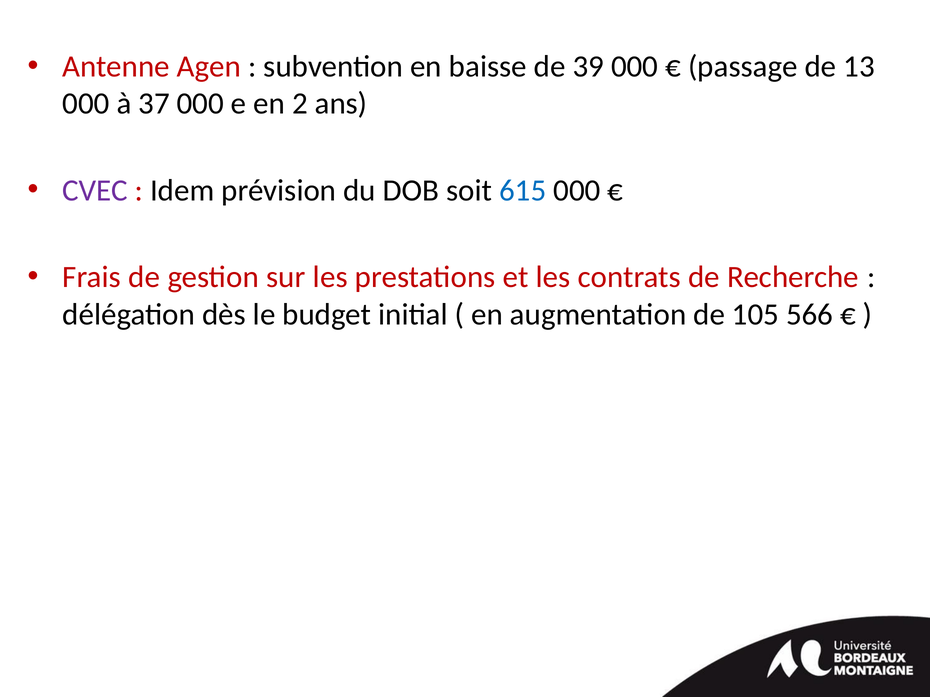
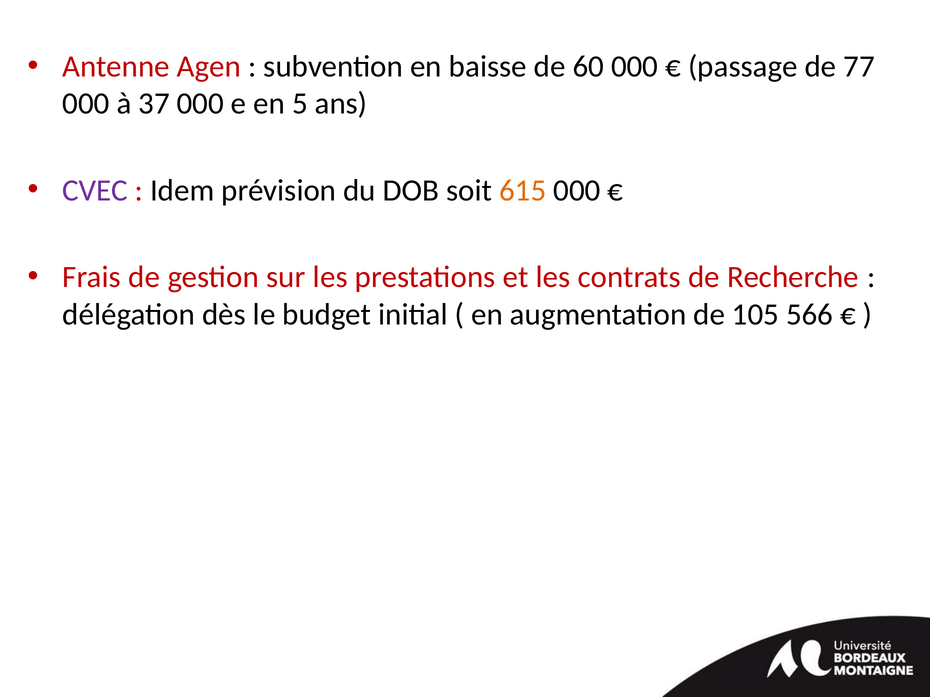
39: 39 -> 60
13: 13 -> 77
2: 2 -> 5
615 colour: blue -> orange
